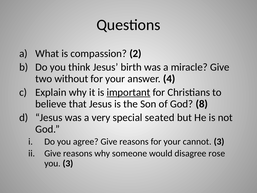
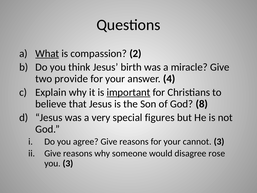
What underline: none -> present
without: without -> provide
seated: seated -> figures
